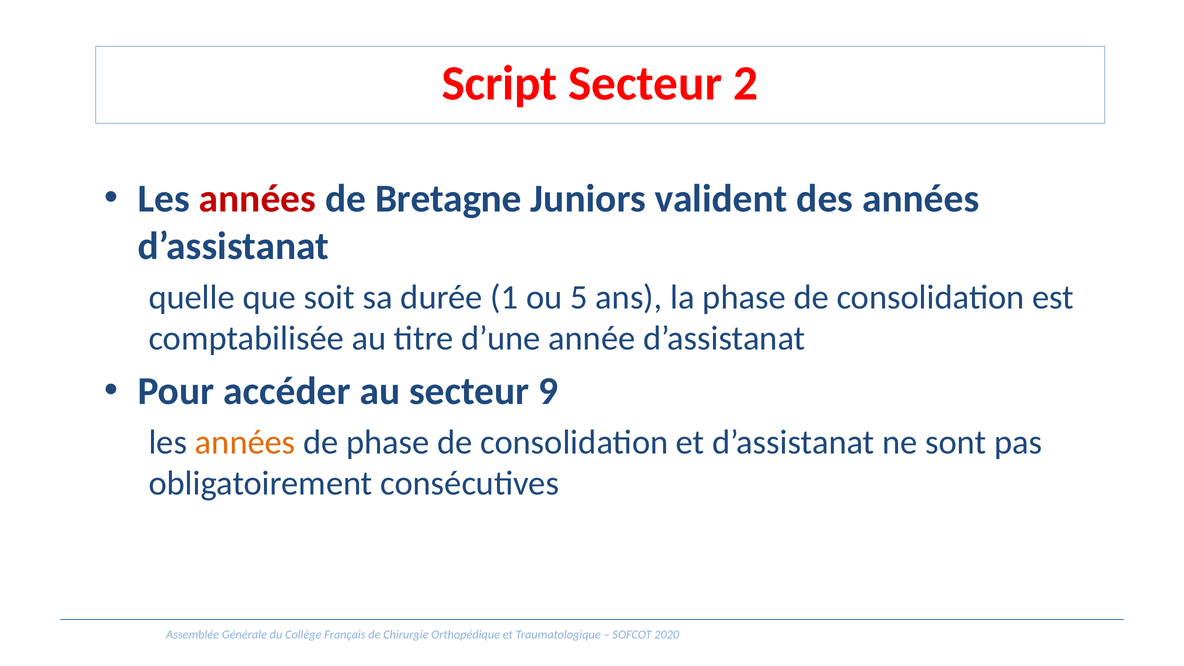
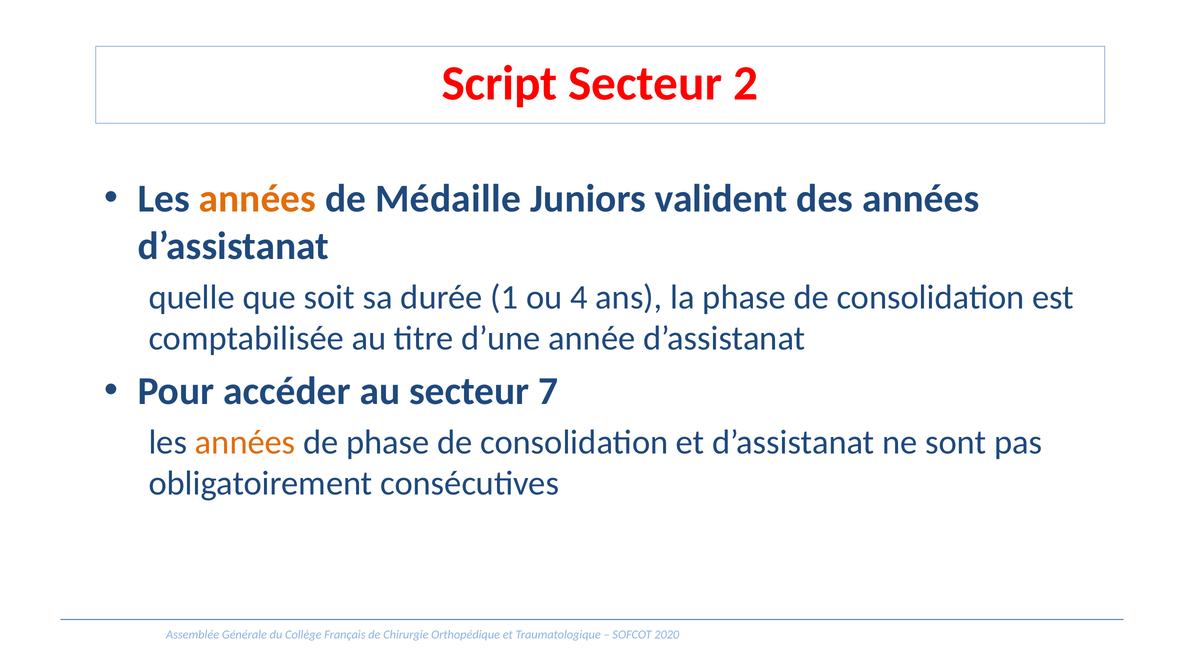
années at (257, 199) colour: red -> orange
Bretagne: Bretagne -> Médaille
5: 5 -> 4
9: 9 -> 7
